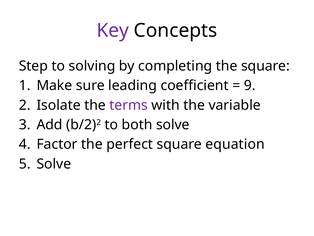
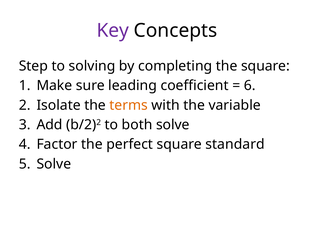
9: 9 -> 6
terms colour: purple -> orange
equation: equation -> standard
